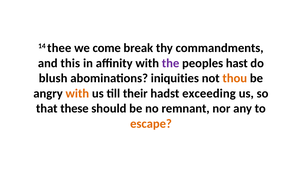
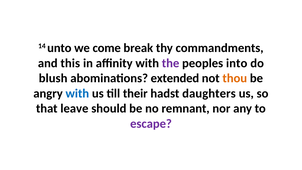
thee: thee -> unto
hast: hast -> into
iniquities: iniquities -> extended
with at (77, 93) colour: orange -> blue
exceeding: exceeding -> daughters
these: these -> leave
escape colour: orange -> purple
